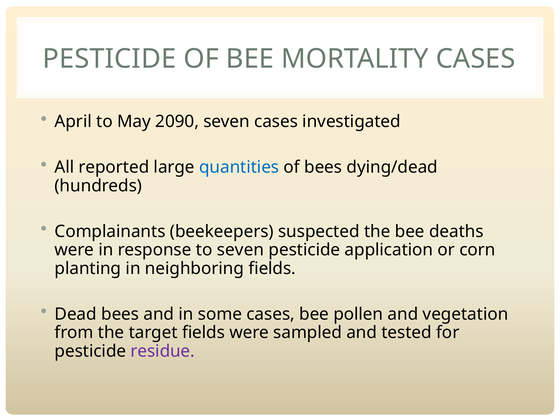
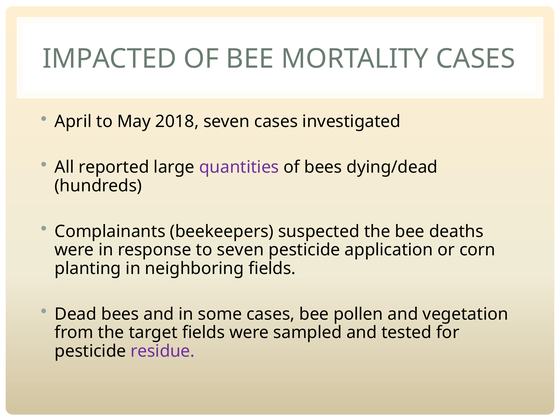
PESTICIDE at (109, 59): PESTICIDE -> IMPACTED
2090: 2090 -> 2018
quantities colour: blue -> purple
